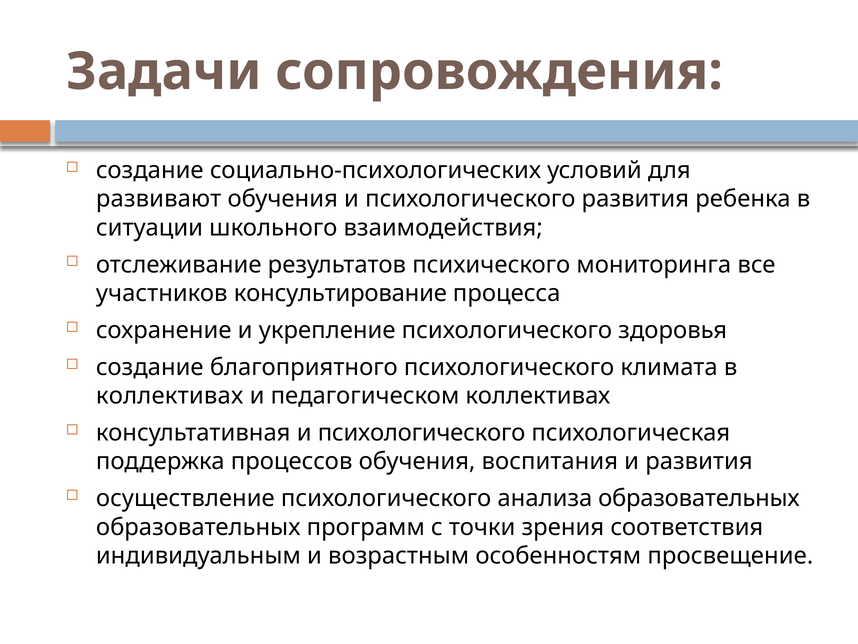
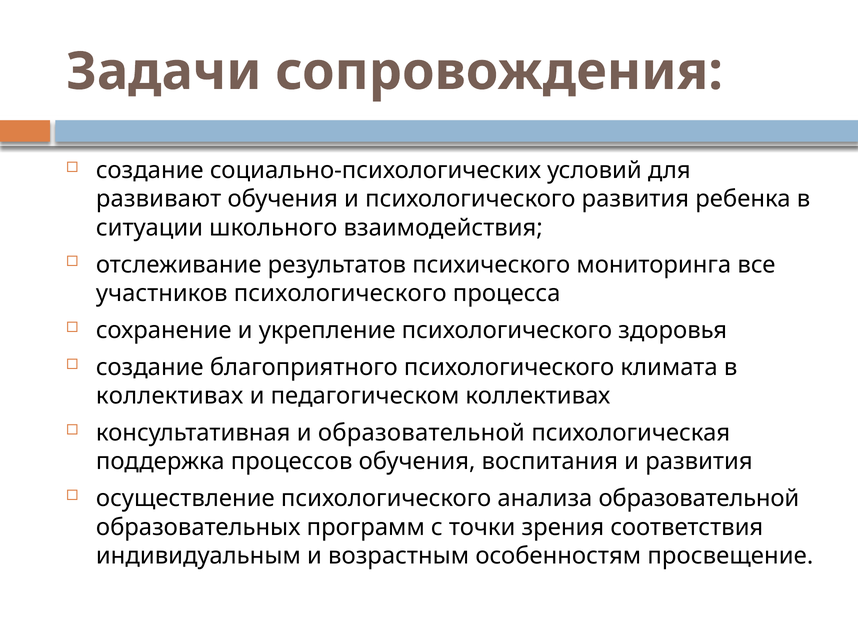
участников консультирование: консультирование -> психологического
консультативная и психологического: психологического -> образовательной
анализа образовательных: образовательных -> образовательной
